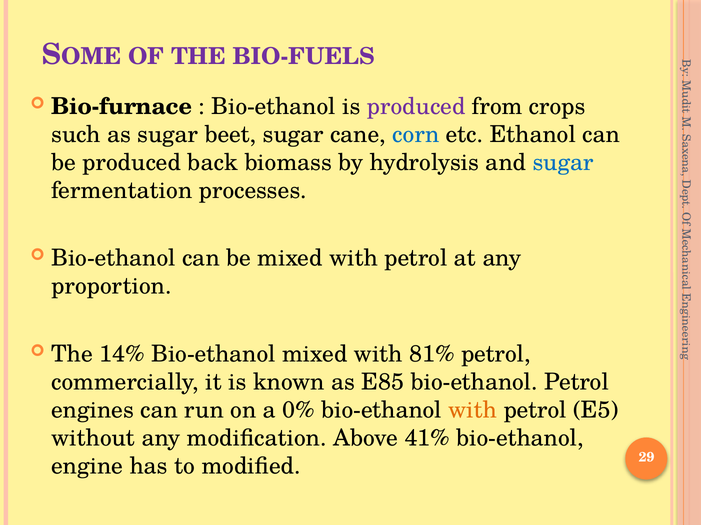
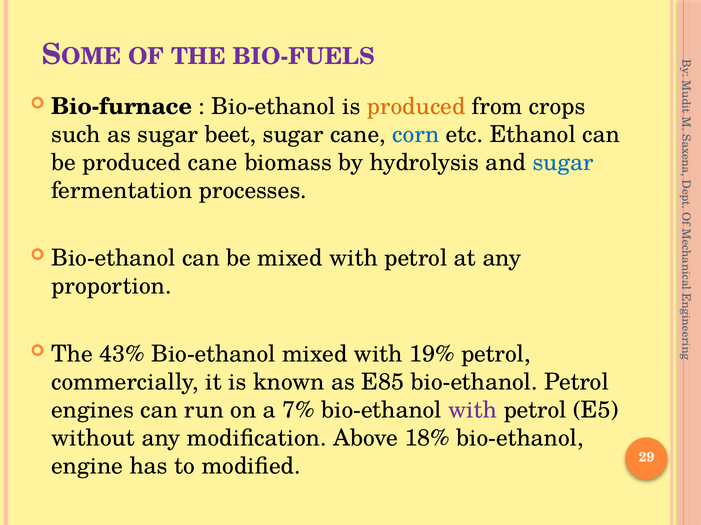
produced at (416, 107) colour: purple -> orange
produced back: back -> cane
14%: 14% -> 43%
81%: 81% -> 19%
0%: 0% -> 7%
with at (473, 411) colour: orange -> purple
41%: 41% -> 18%
